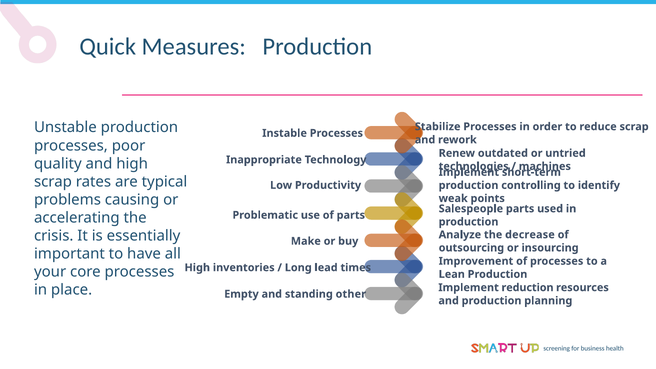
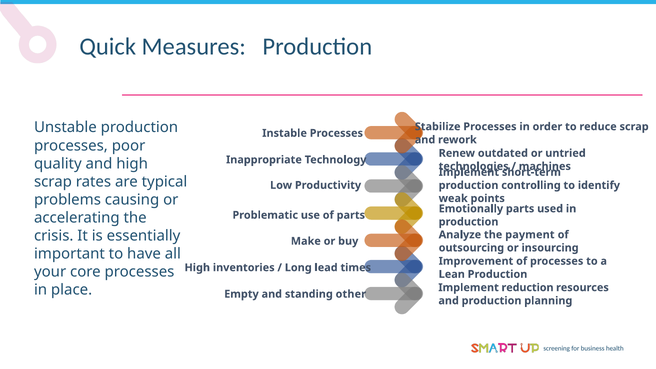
Salespeople: Salespeople -> Emotionally
decrease: decrease -> payment
